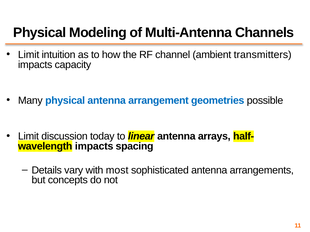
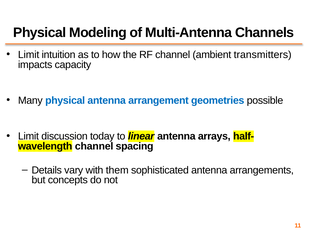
impacts at (94, 147): impacts -> channel
most: most -> them
